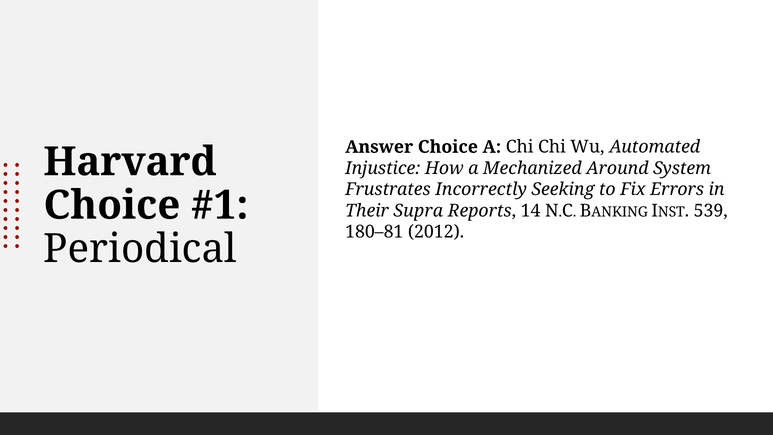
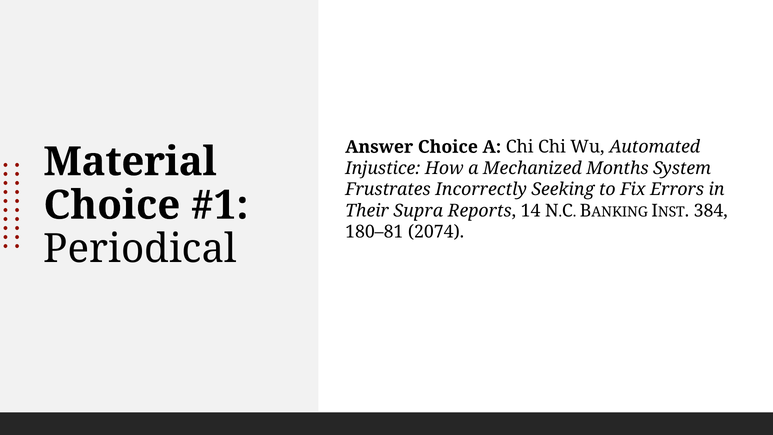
Harvard: Harvard -> Material
Around: Around -> Months
539: 539 -> 384
2012: 2012 -> 2074
